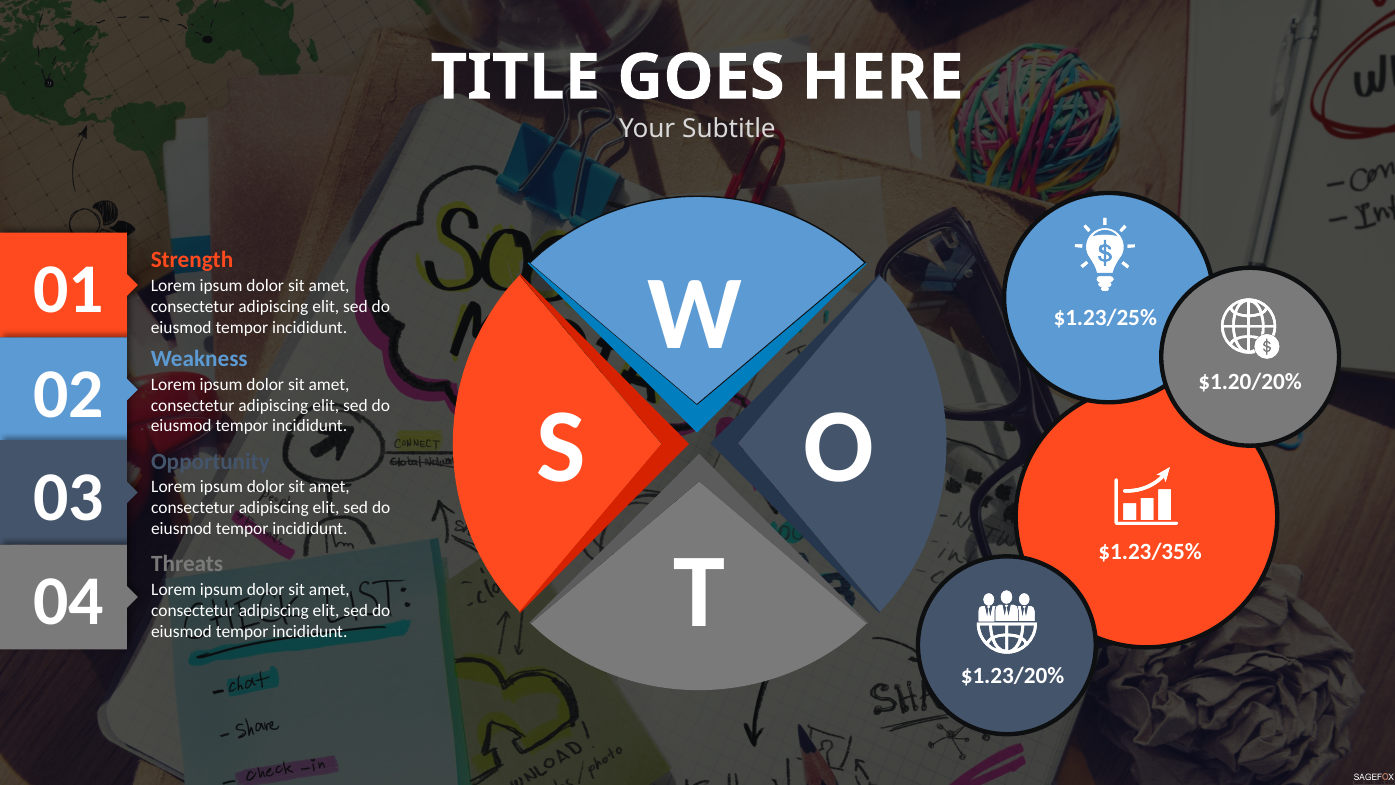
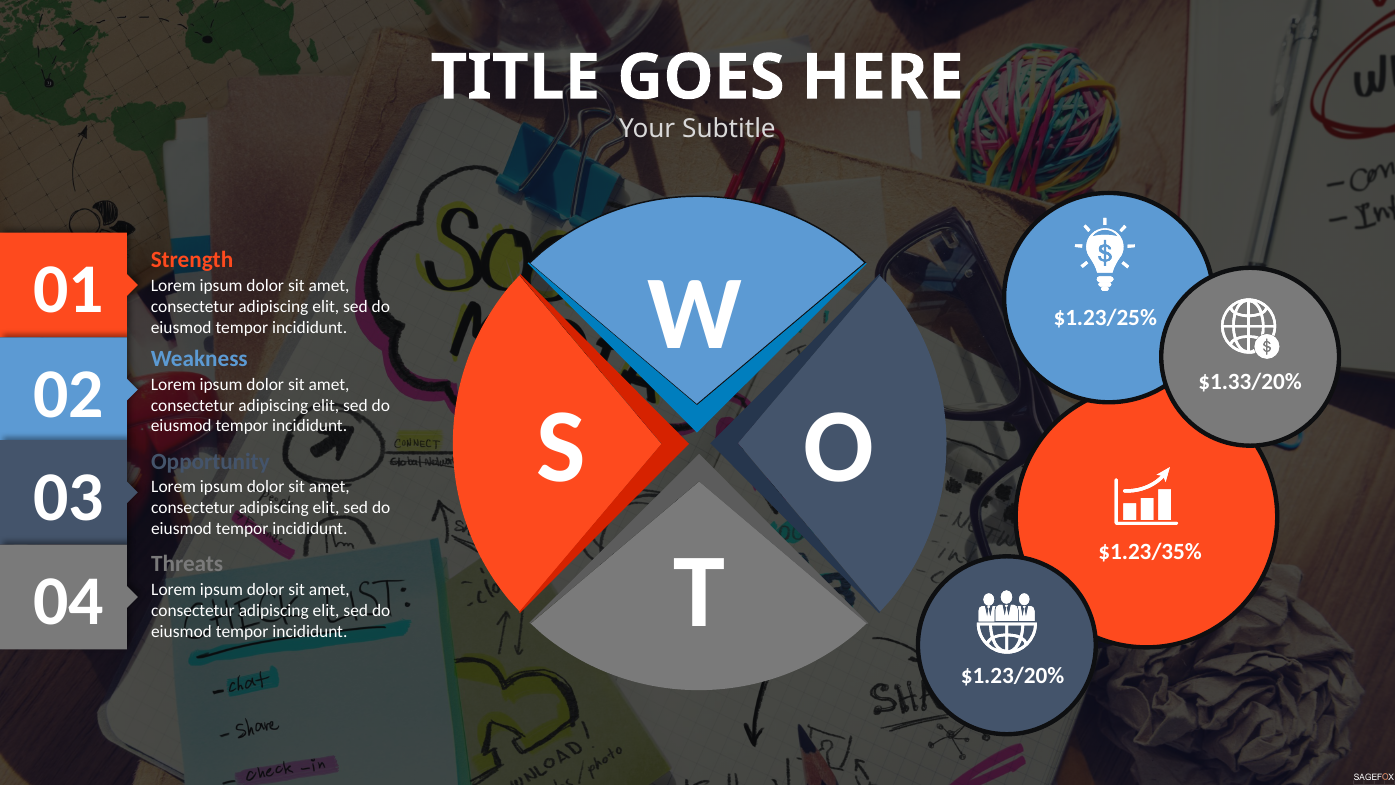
$1.20/20%: $1.20/20% -> $1.33/20%
